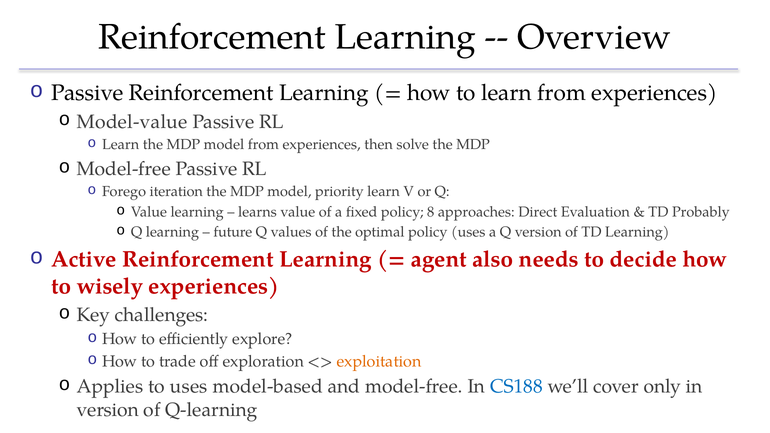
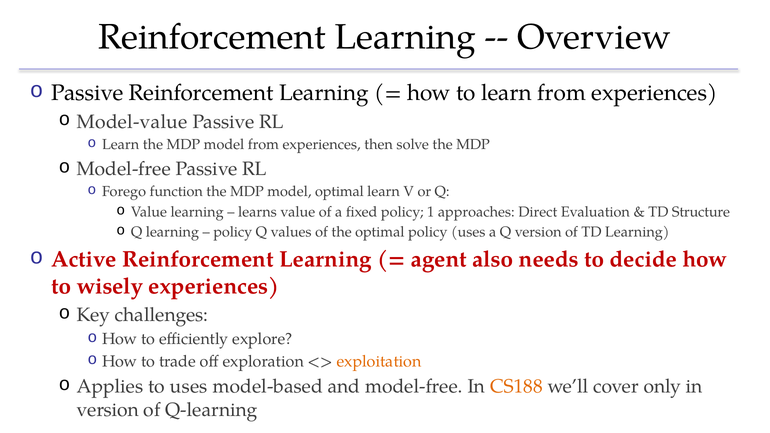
iteration: iteration -> function
model priority: priority -> optimal
8: 8 -> 1
Probably: Probably -> Structure
future at (233, 232): future -> policy
CS188 colour: blue -> orange
